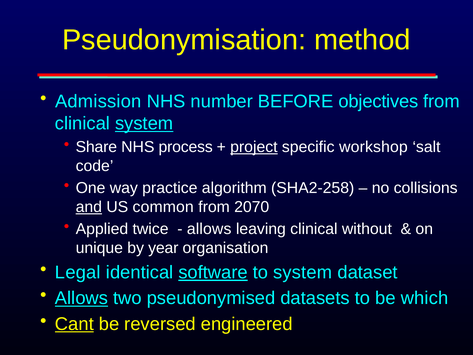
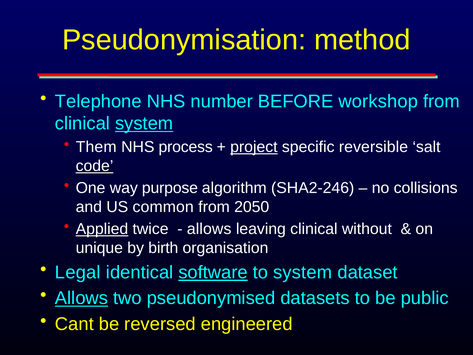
Admission: Admission -> Telephone
objectives: objectives -> workshop
Share: Share -> Them
workshop: workshop -> reversible
code underline: none -> present
practice: practice -> purpose
SHA2-258: SHA2-258 -> SHA2-246
and underline: present -> none
2070: 2070 -> 2050
Applied underline: none -> present
year: year -> birth
which: which -> public
Cant underline: present -> none
